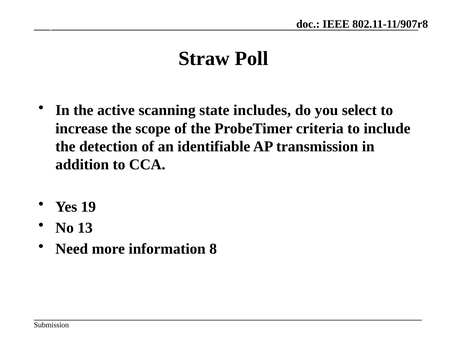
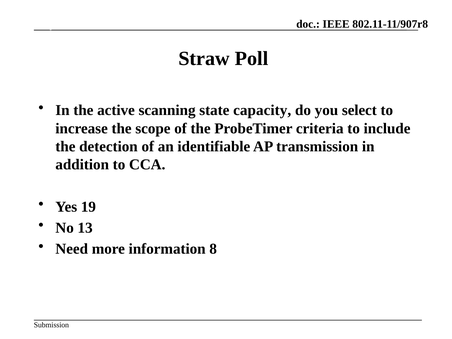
includes: includes -> capacity
